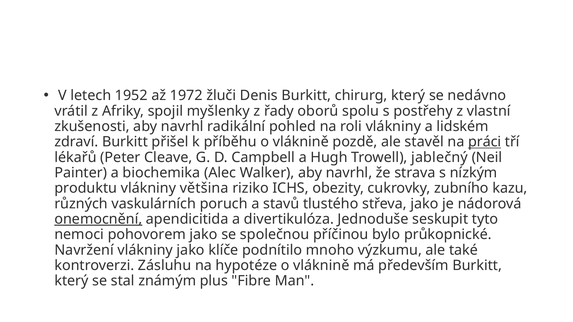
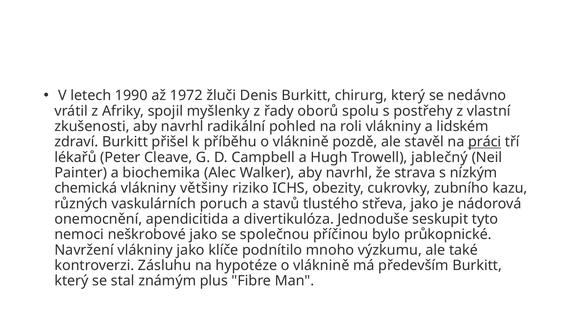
1952: 1952 -> 1990
produktu: produktu -> chemická
většina: většina -> většiny
onemocnění underline: present -> none
pohovorem: pohovorem -> neškrobové
